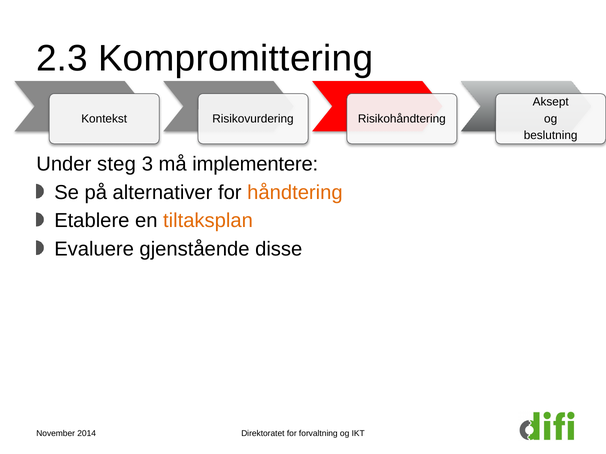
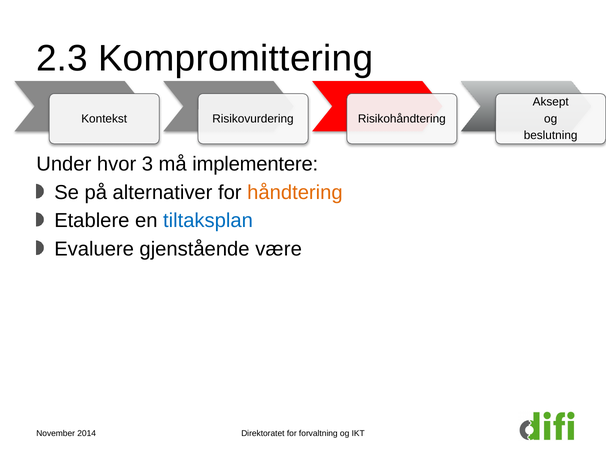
steg: steg -> hvor
tiltaksplan colour: orange -> blue
disse: disse -> være
